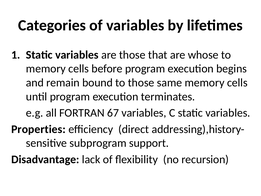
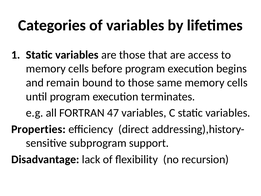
whose: whose -> access
67: 67 -> 47
